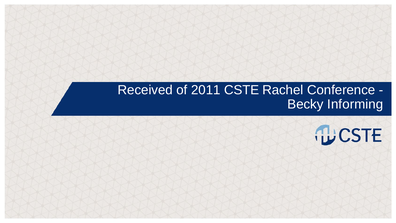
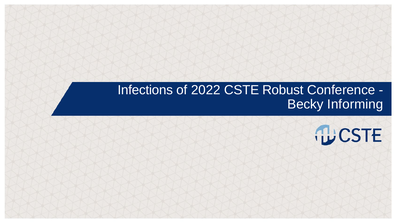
Received: Received -> Infections
2011: 2011 -> 2022
Rachel: Rachel -> Robust
